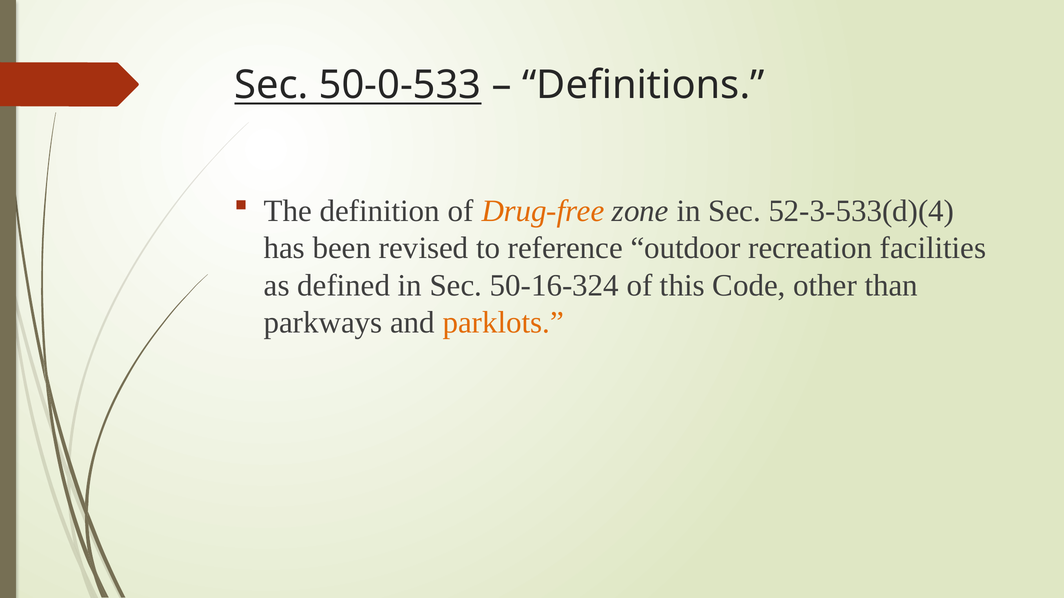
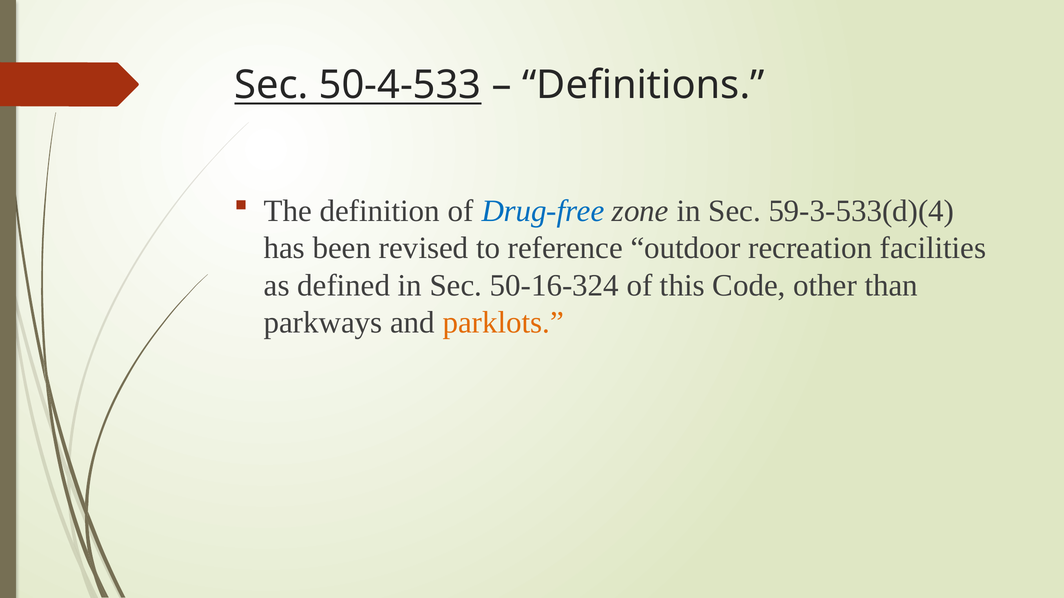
50-0-533: 50-0-533 -> 50-4-533
Drug-free colour: orange -> blue
52-3-533(d)(4: 52-3-533(d)(4 -> 59-3-533(d)(4
